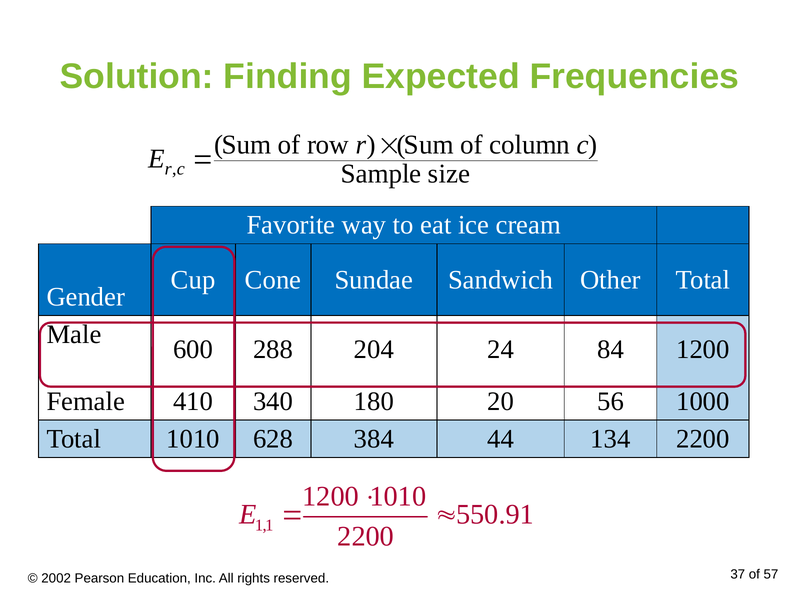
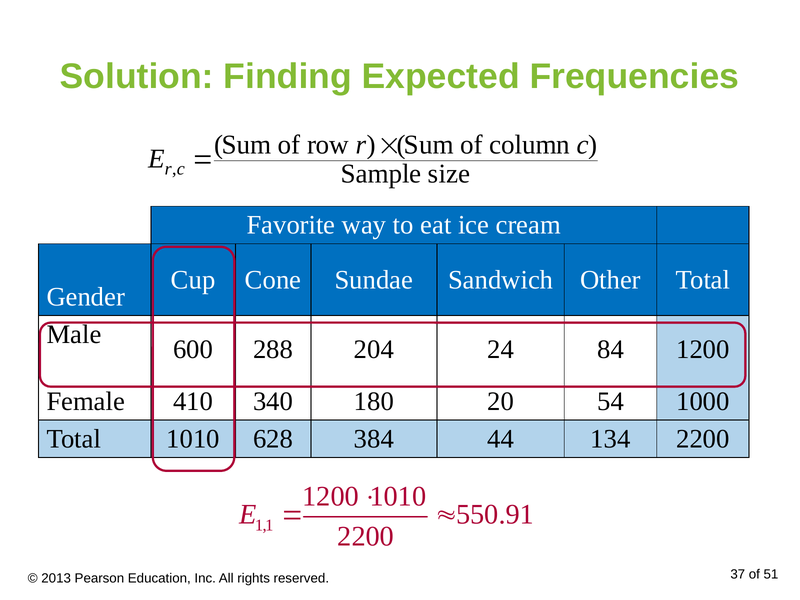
56: 56 -> 54
2002: 2002 -> 2013
57: 57 -> 51
